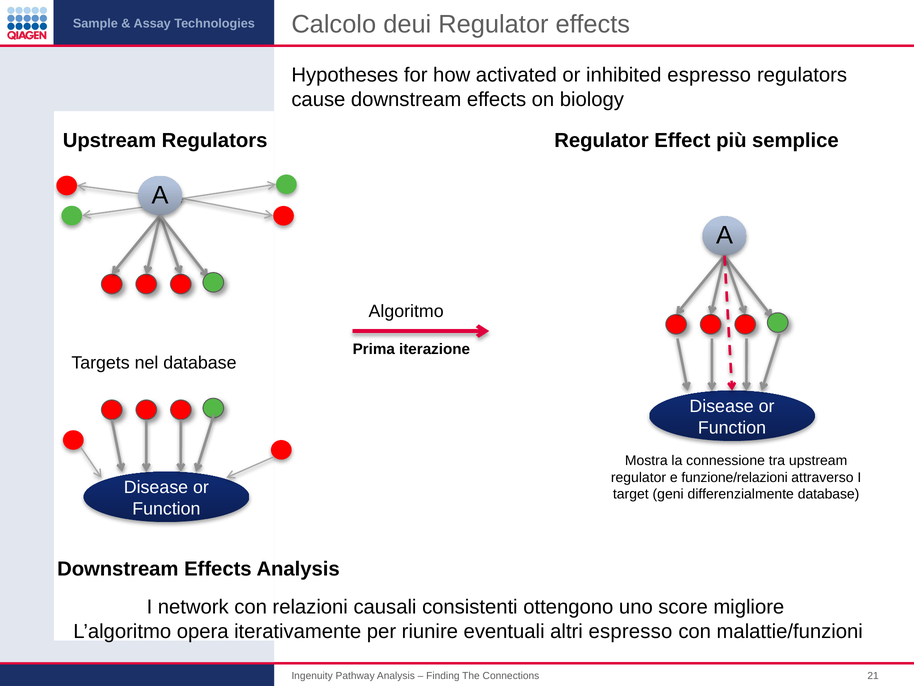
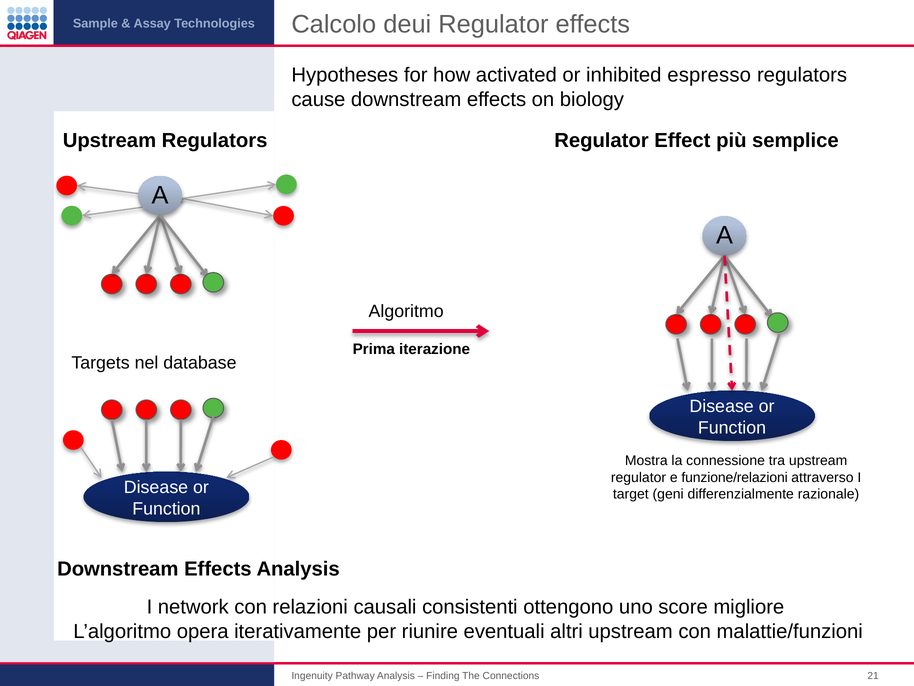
differenzialmente database: database -> razionale
altri espresso: espresso -> upstream
